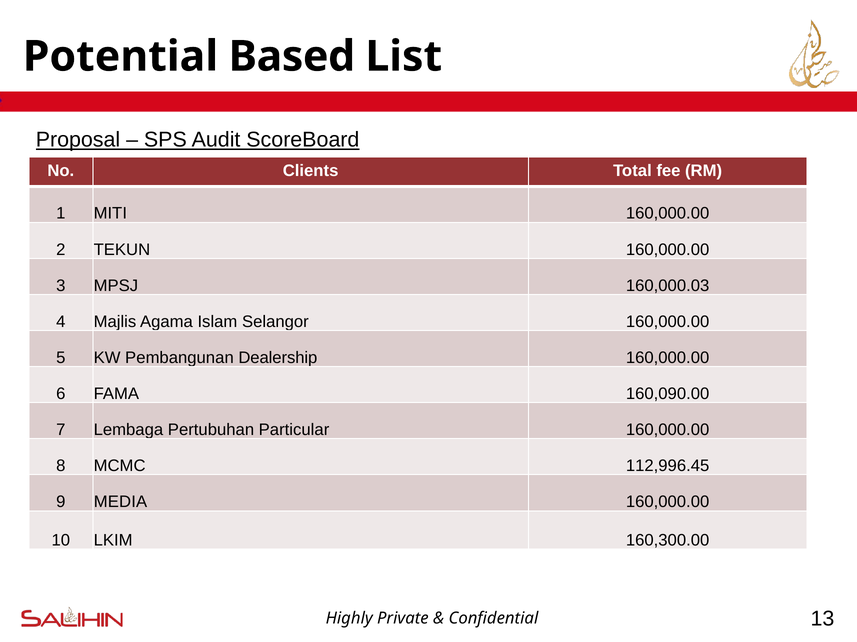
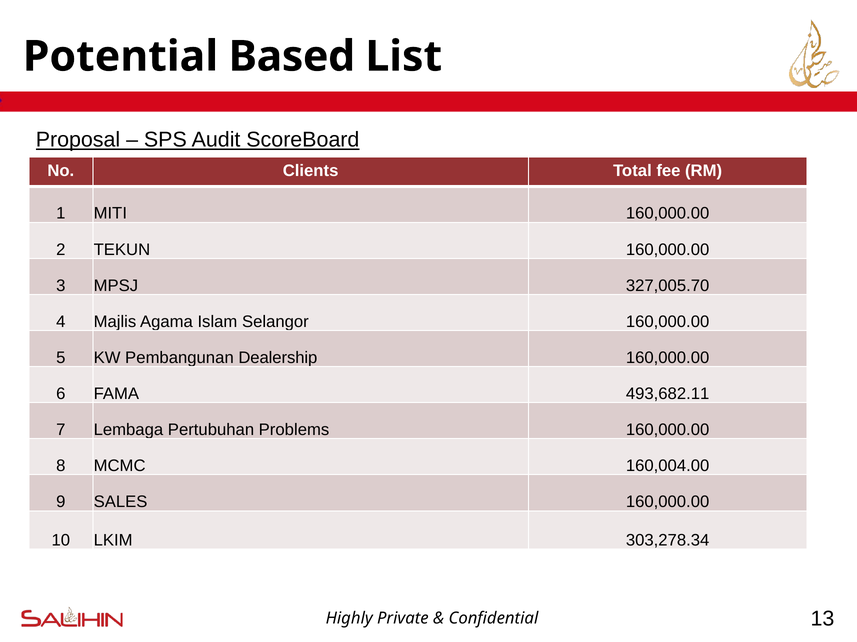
160,000.03: 160,000.03 -> 327,005.70
160,090.00: 160,090.00 -> 493,682.11
Particular: Particular -> Problems
112,996.45: 112,996.45 -> 160,004.00
MEDIA: MEDIA -> SALES
160,300.00: 160,300.00 -> 303,278.34
